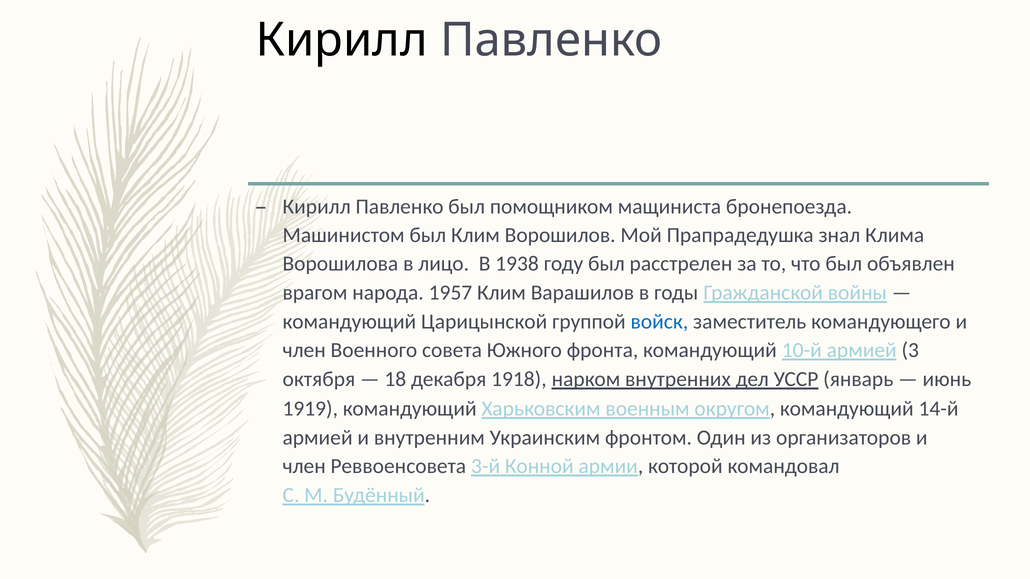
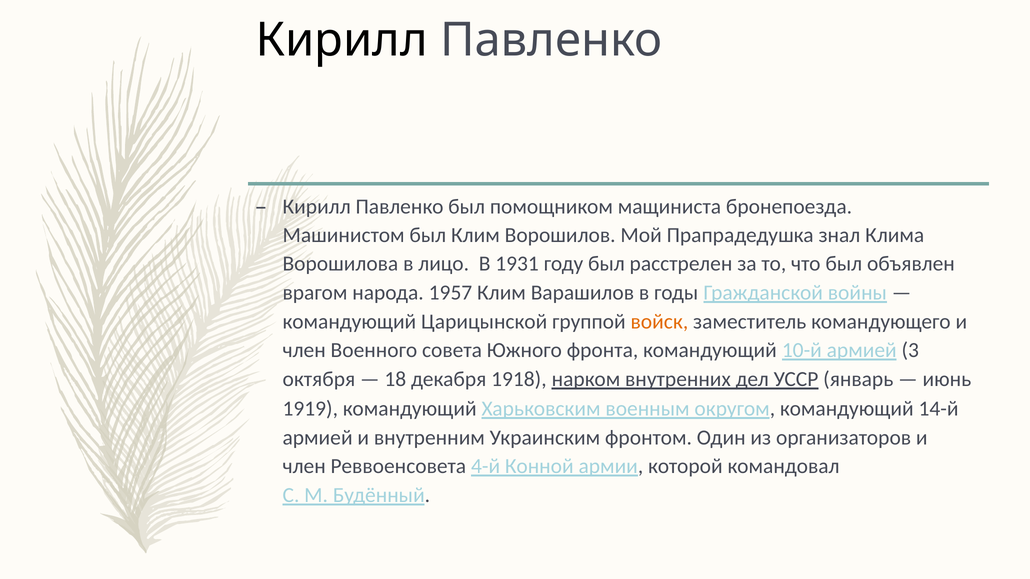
1938: 1938 -> 1931
войск colour: blue -> orange
3-й: 3-й -> 4-й
